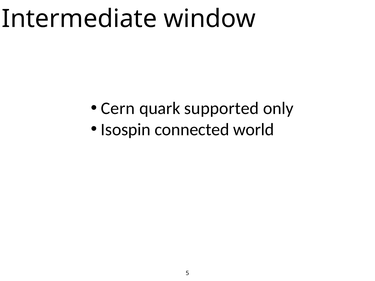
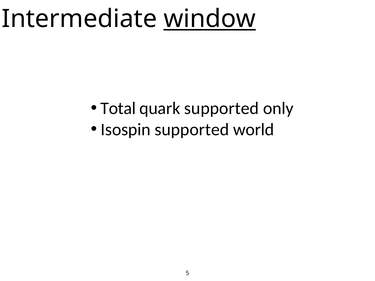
window underline: none -> present
Cern: Cern -> Total
Isospin connected: connected -> supported
